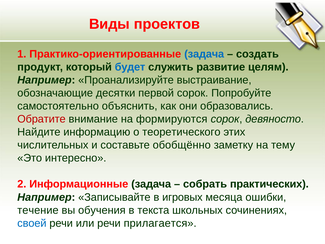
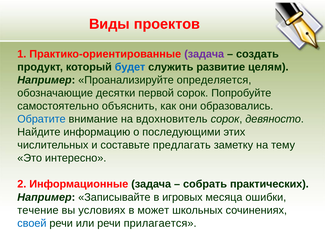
задача at (204, 54) colour: blue -> purple
выстраивание: выстраивание -> определяется
Обратите colour: red -> blue
формируются: формируются -> вдохновитель
теоретического: теоретического -> последующими
обобщённо: обобщённо -> предлагать
обучения: обучения -> условиях
текста: текста -> может
